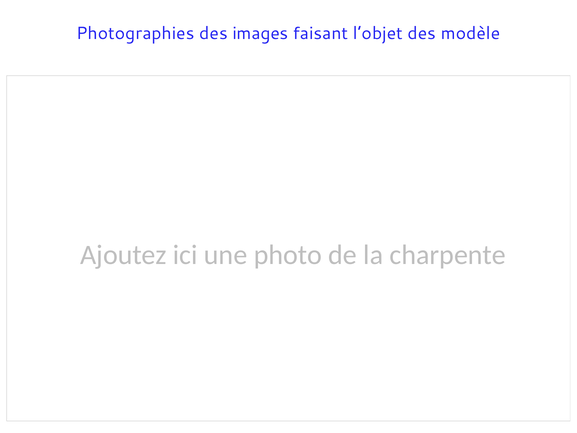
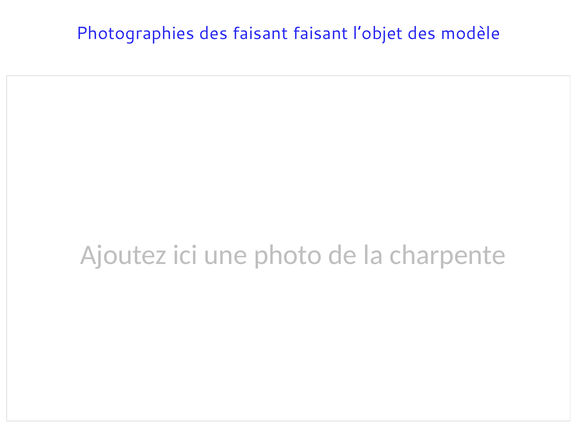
des images: images -> faisant
